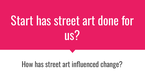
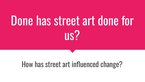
Start at (22, 21): Start -> Done
